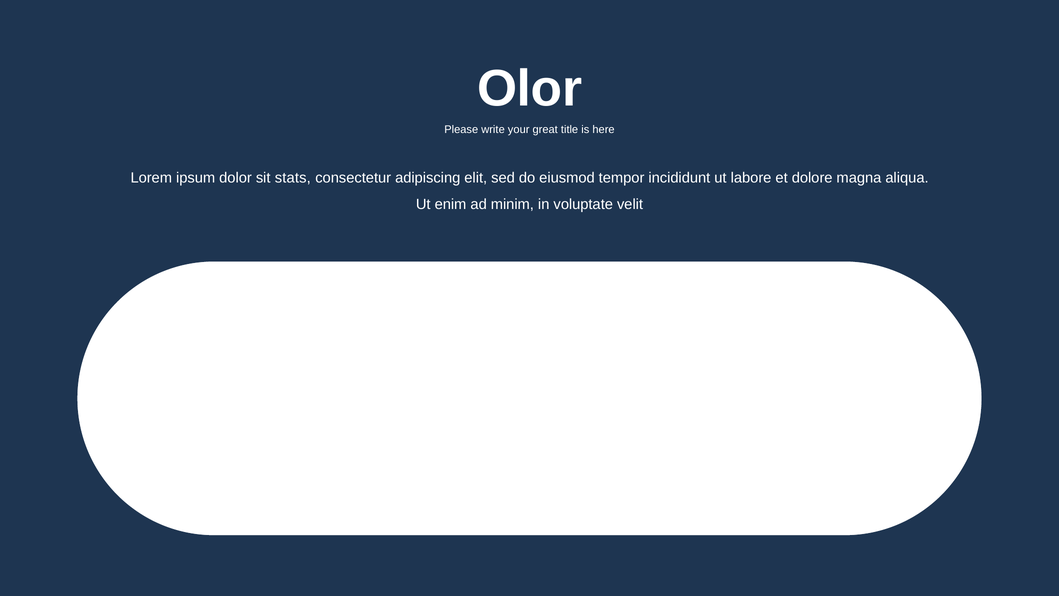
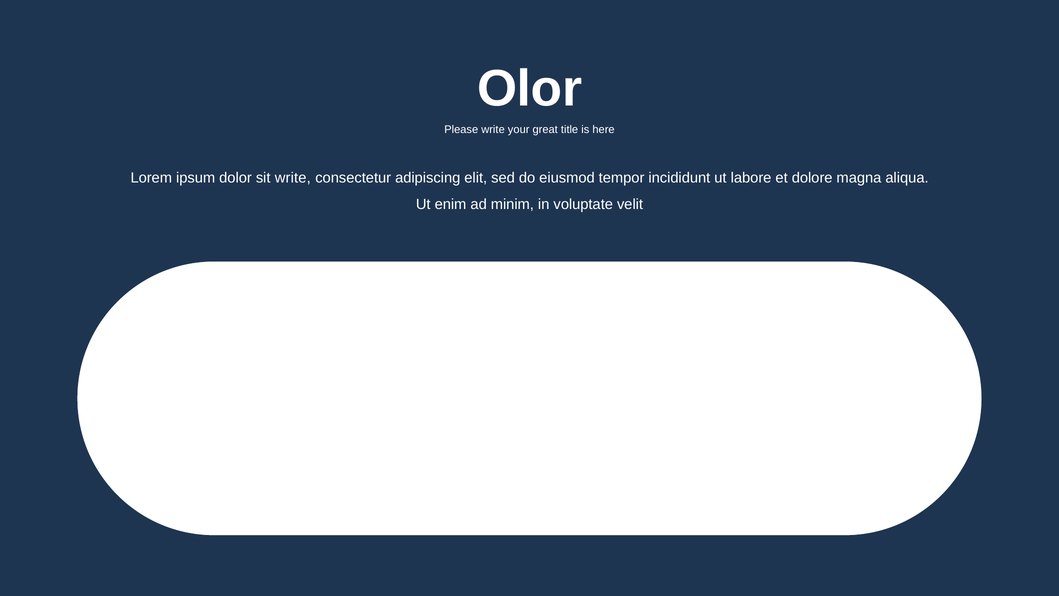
sit stats: stats -> write
